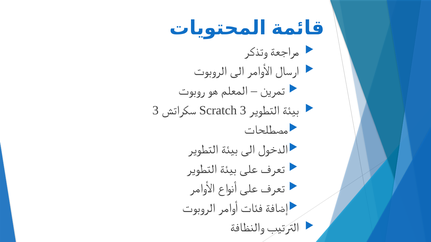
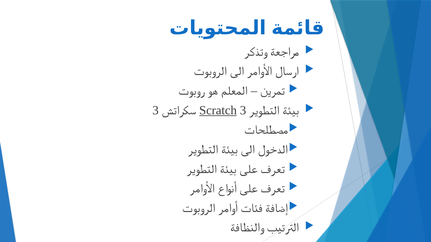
Scratch underline: none -> present
